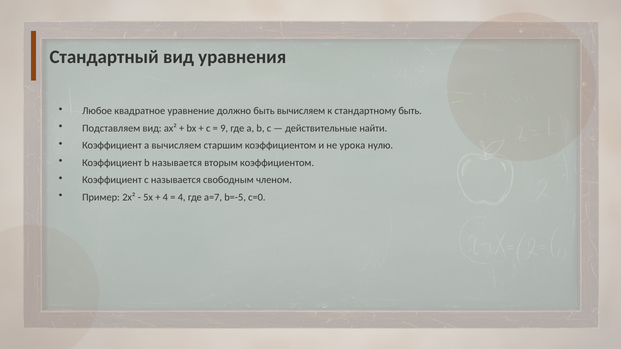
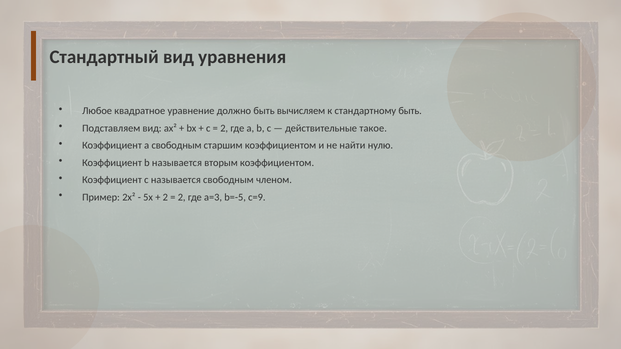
9 at (224, 128): 9 -> 2
найти: найти -> такое
a вычисляем: вычисляем -> свободным
урока: урока -> найти
4 at (165, 197): 4 -> 2
4 at (182, 197): 4 -> 2
a=7: a=7 -> a=3
c=0: c=0 -> c=9
